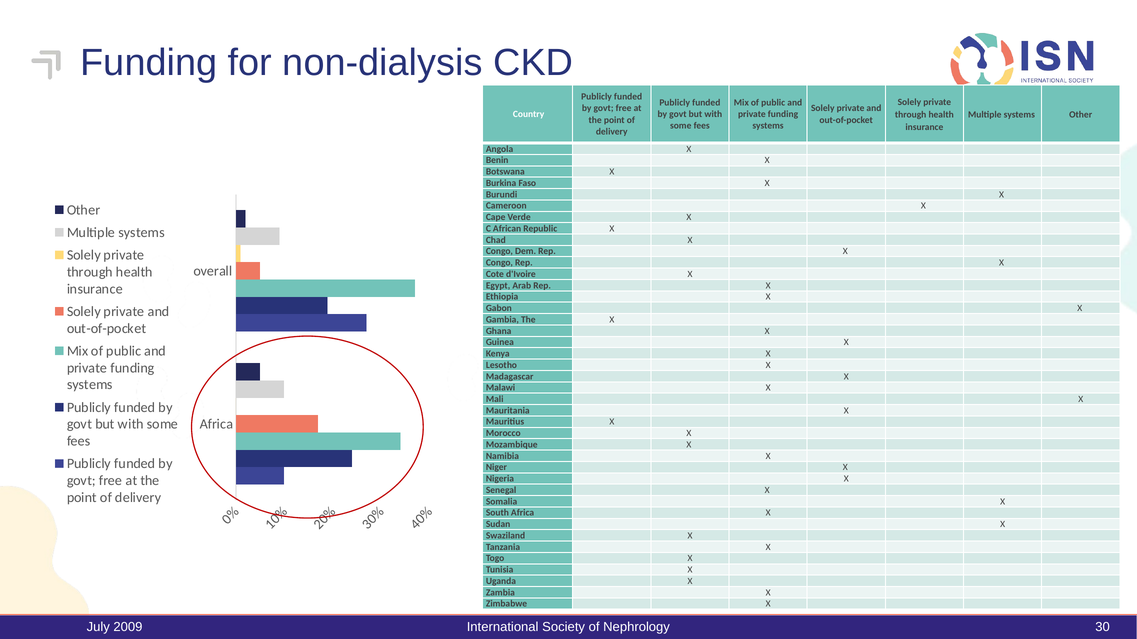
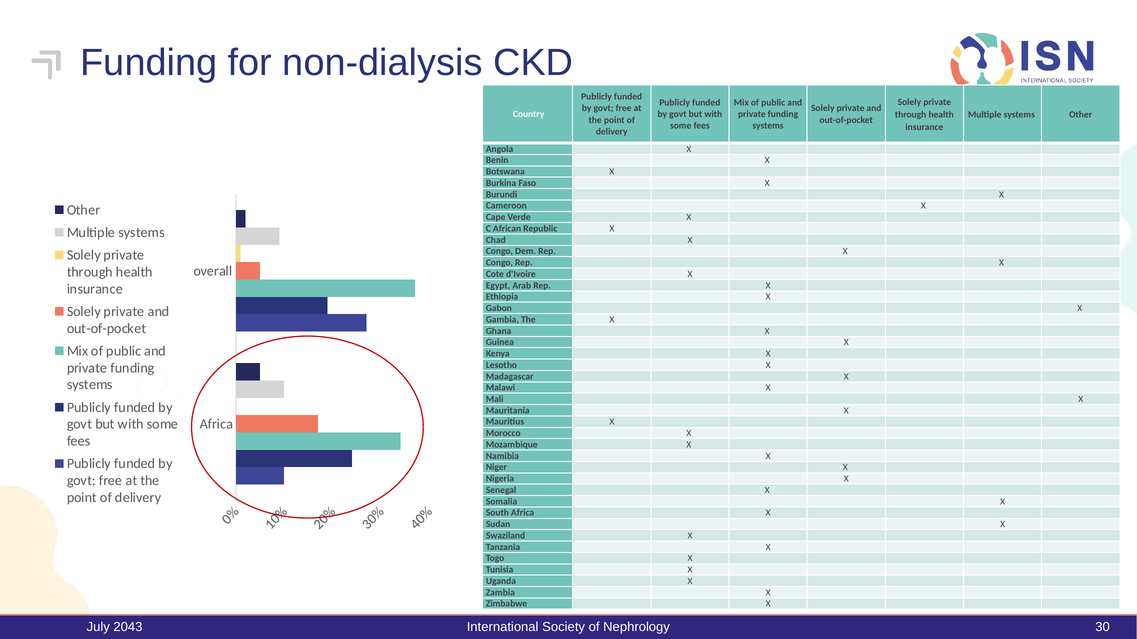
2009: 2009 -> 2043
